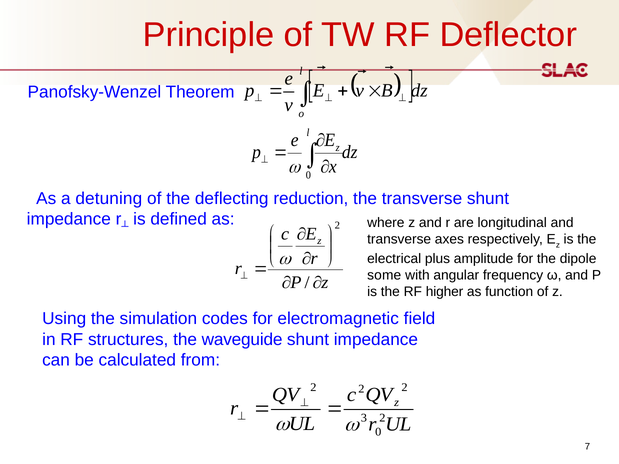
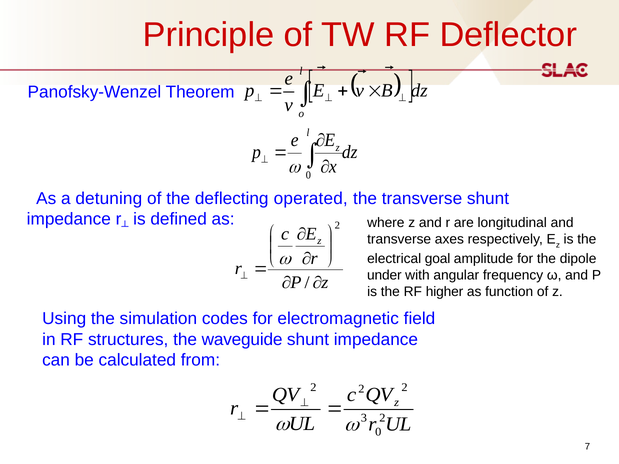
reduction: reduction -> operated
plus: plus -> goal
some: some -> under
